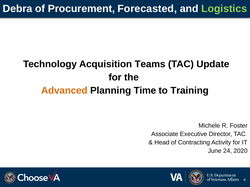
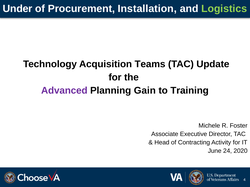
Debra: Debra -> Under
Forecasted: Forecasted -> Installation
Advanced colour: orange -> purple
Time: Time -> Gain
